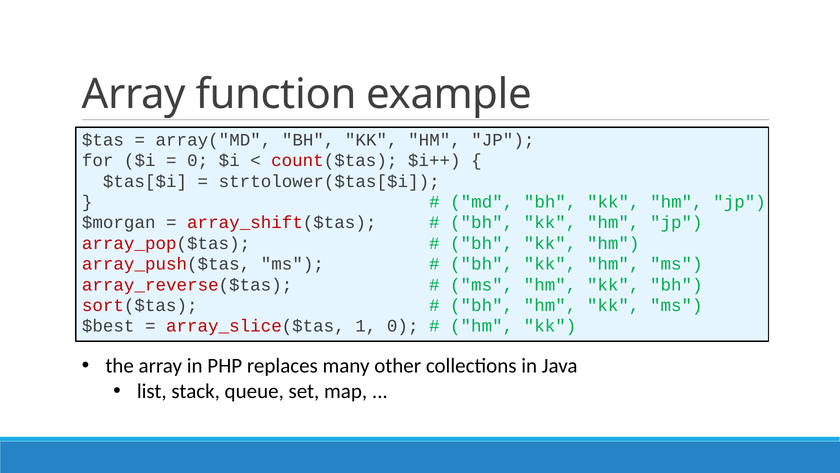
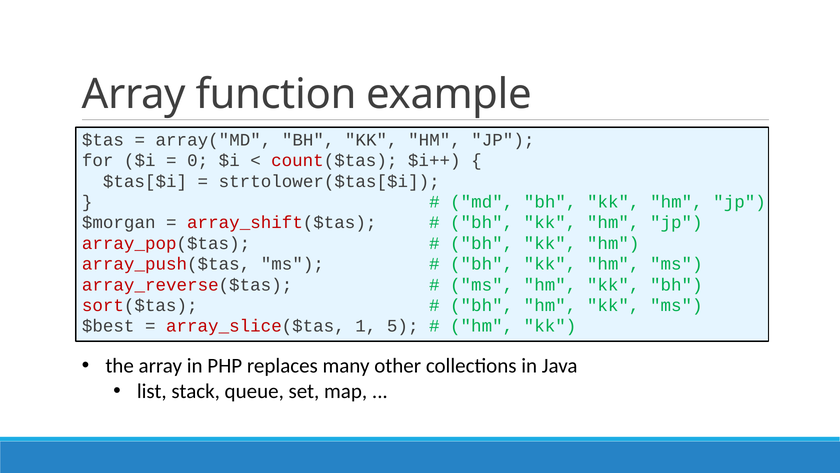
1 0: 0 -> 5
